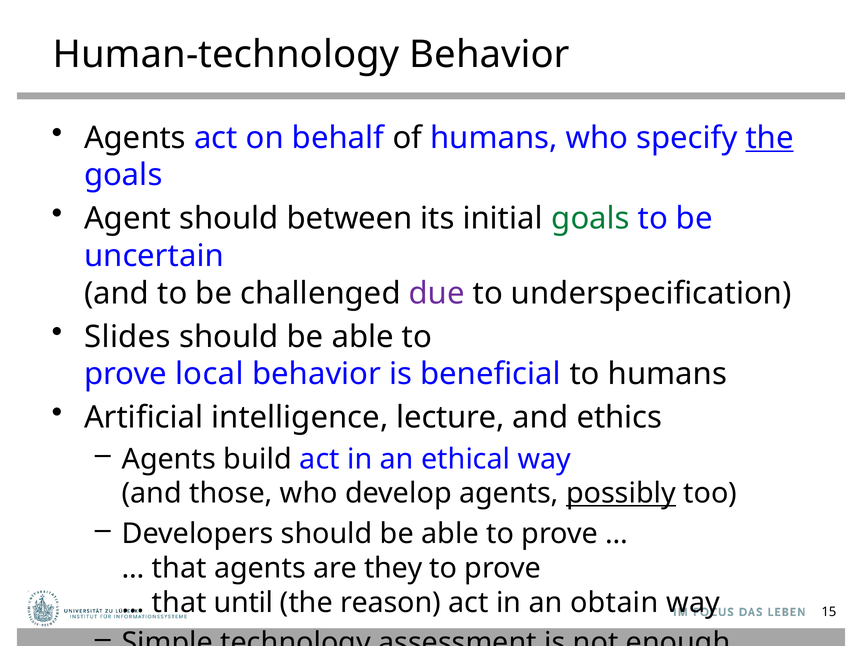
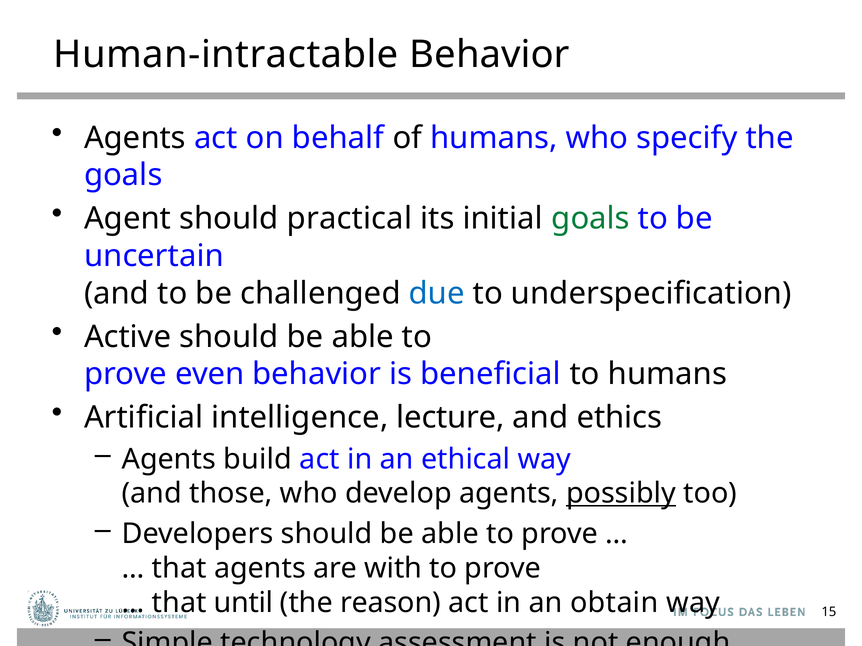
Human-technology: Human-technology -> Human-intractable
the at (770, 138) underline: present -> none
between: between -> practical
due colour: purple -> blue
Slides: Slides -> Active
local: local -> even
they: they -> with
